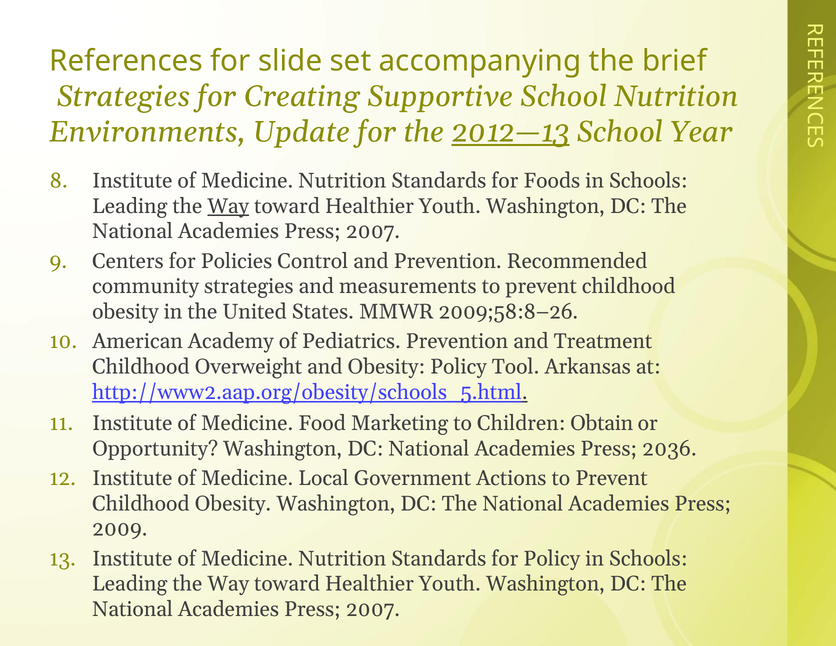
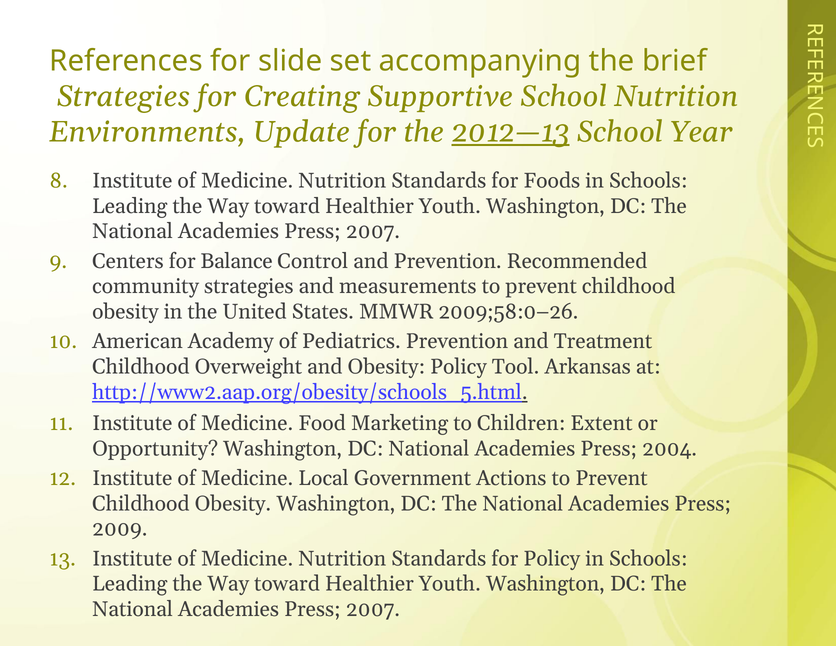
Way at (228, 206) underline: present -> none
Policies: Policies -> Balance
2009;58:8–26: 2009;58:8–26 -> 2009;58:0–26
Obtain: Obtain -> Extent
2036: 2036 -> 2004
